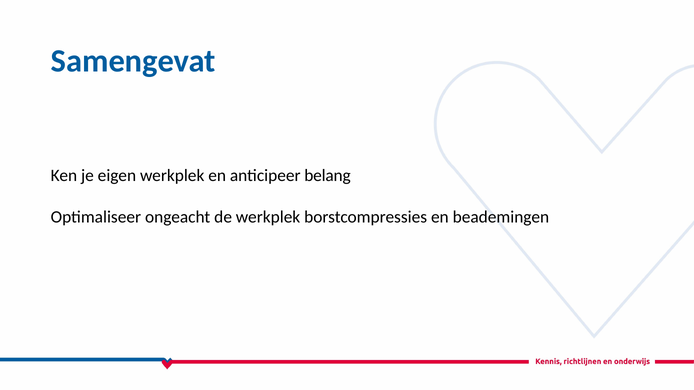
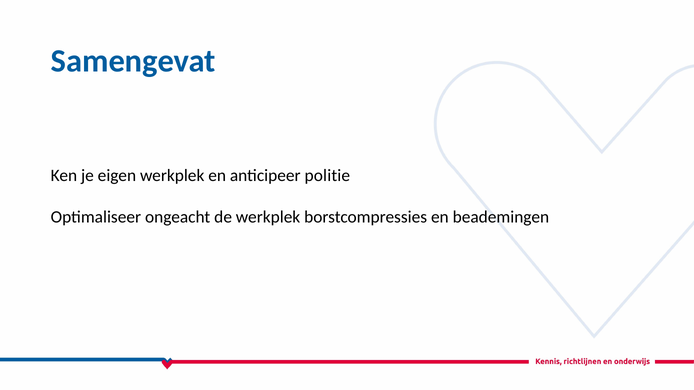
belang: belang -> politie
